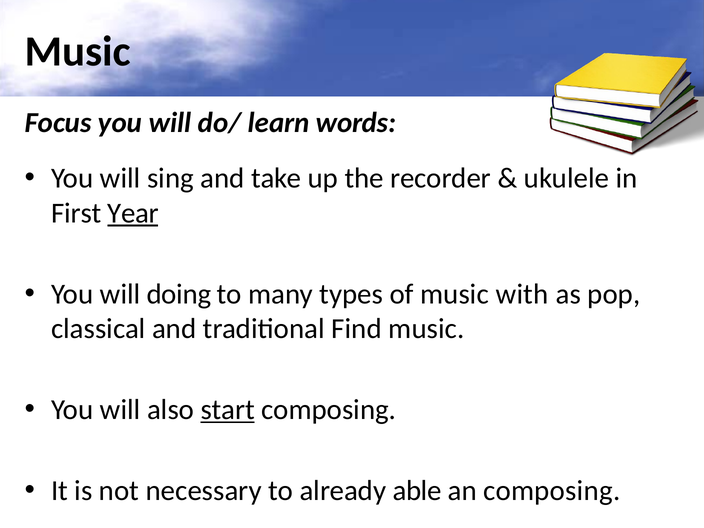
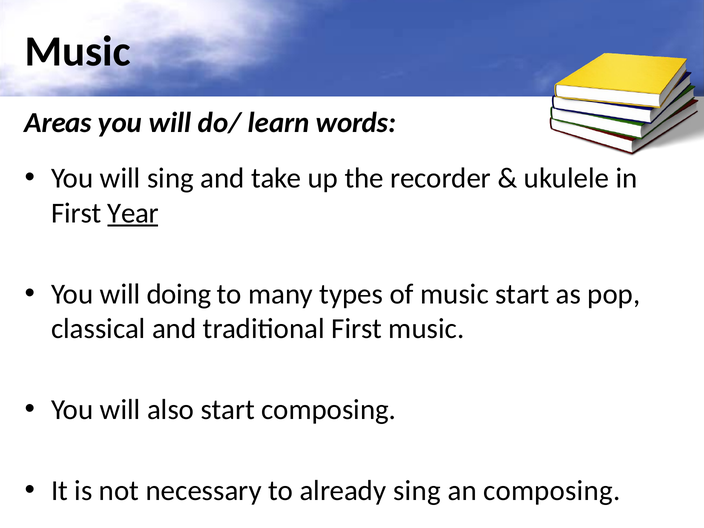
Focus: Focus -> Areas
music with: with -> start
traditional Find: Find -> First
start at (228, 410) underline: present -> none
already able: able -> sing
